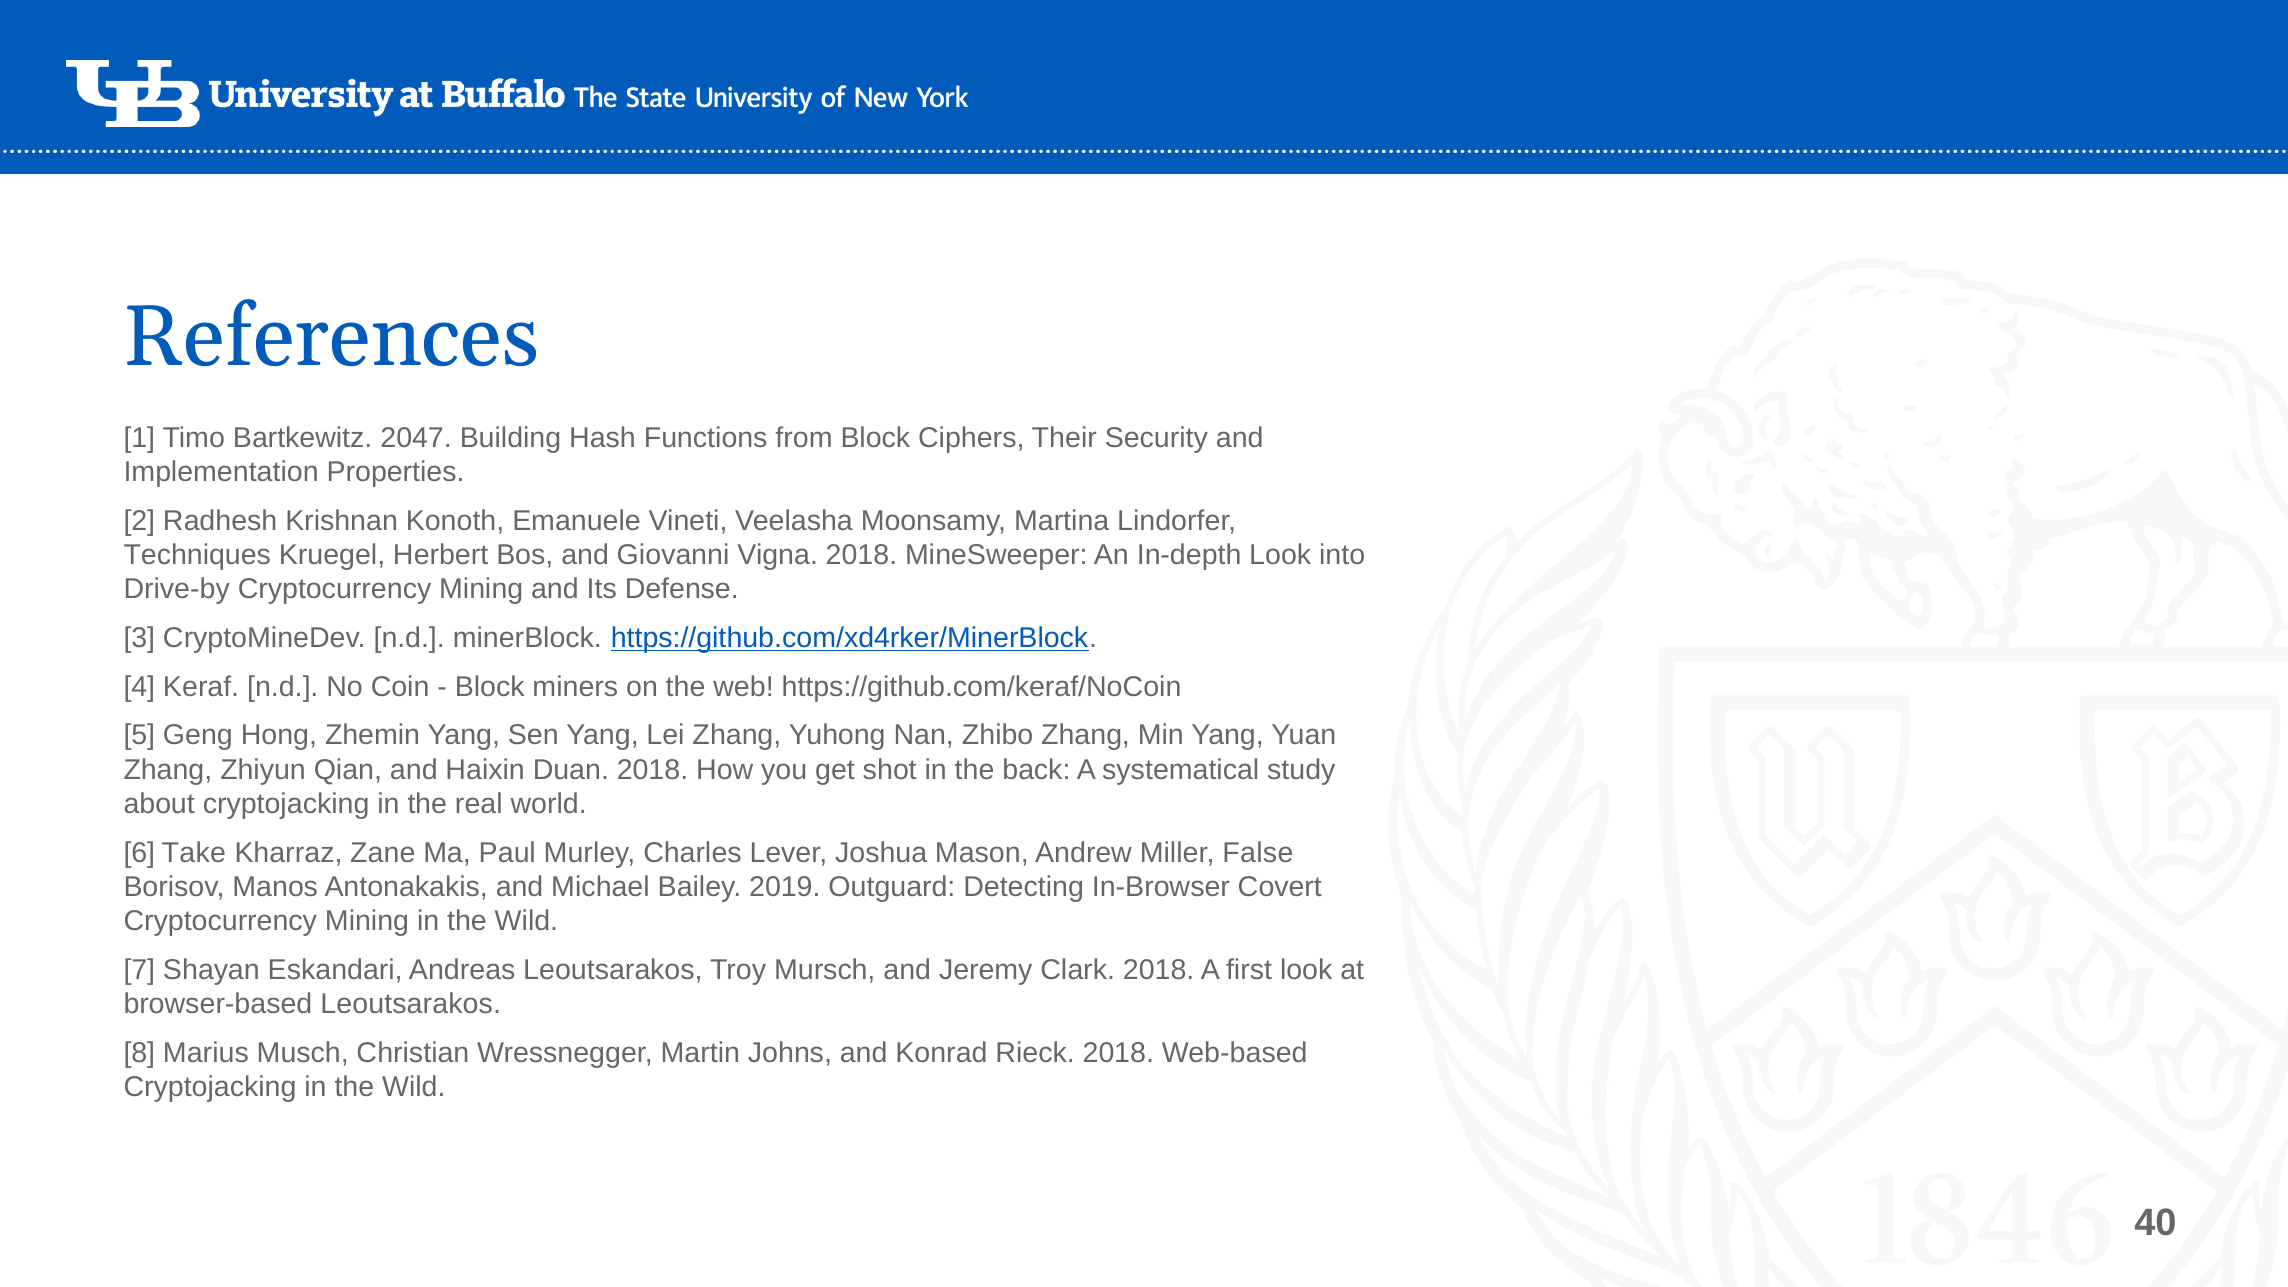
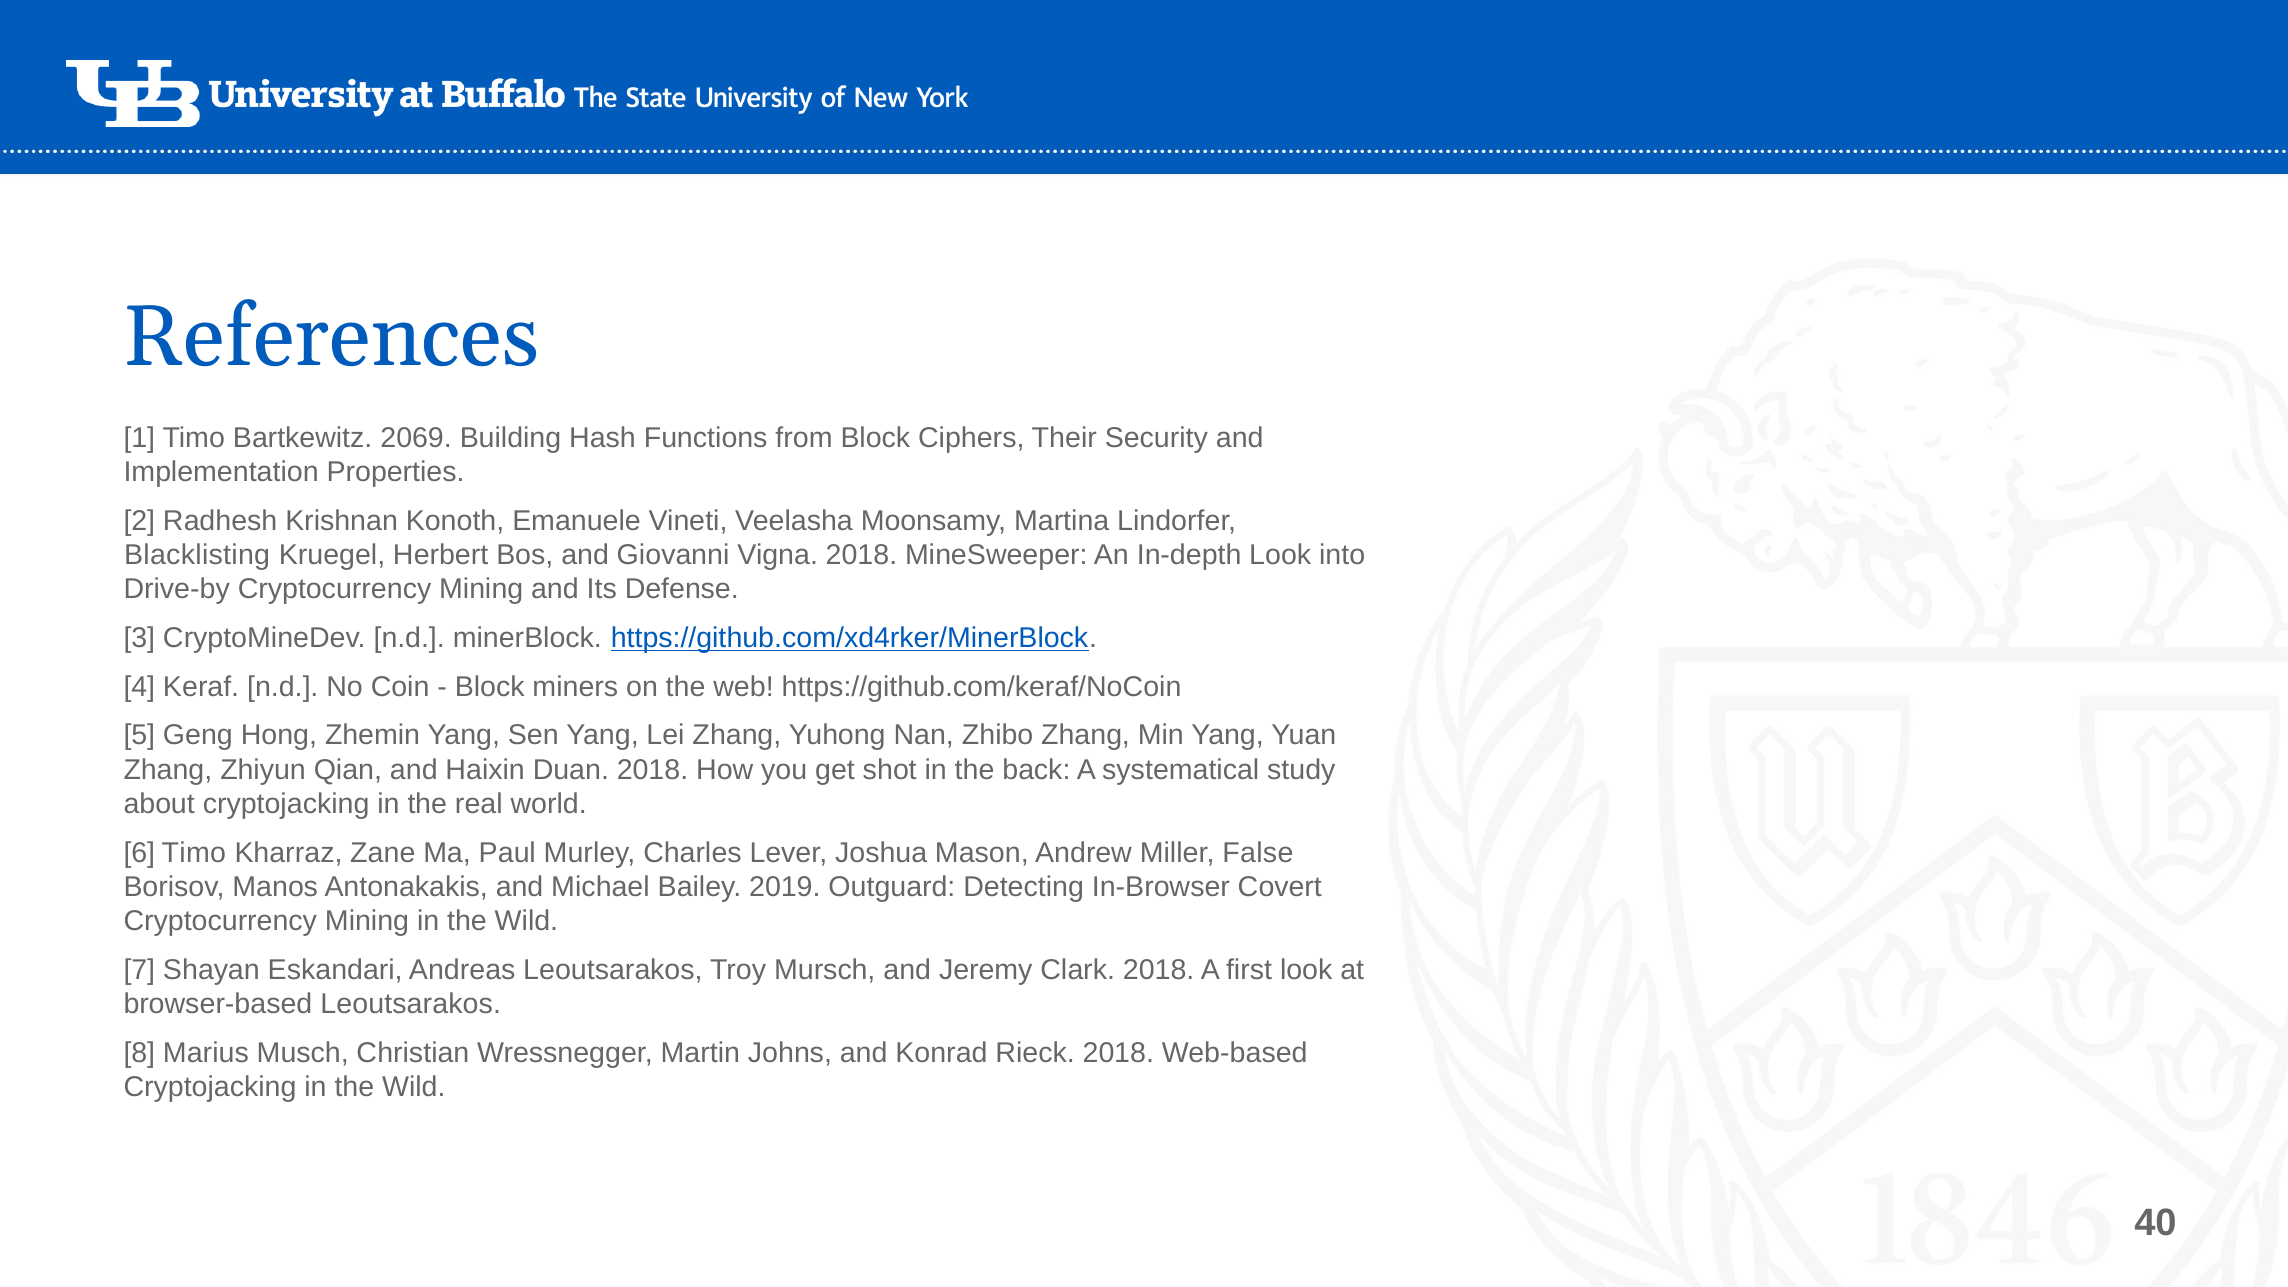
2047: 2047 -> 2069
Techniques: Techniques -> Blacklisting
6 Take: Take -> Timo
